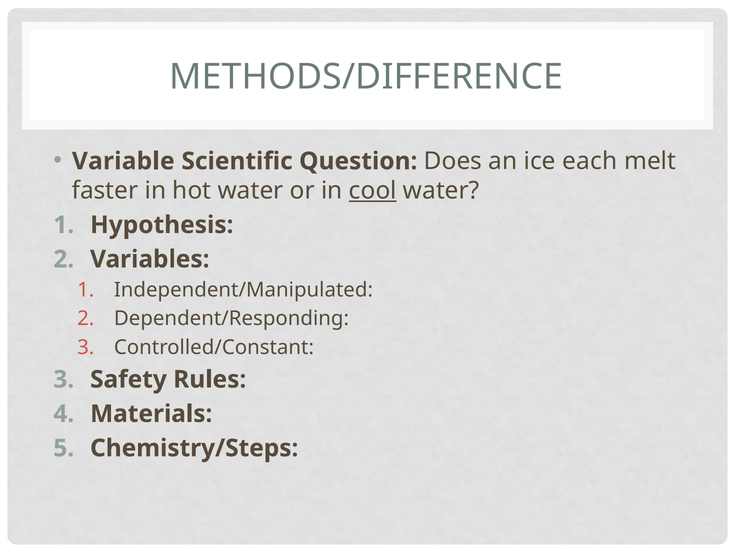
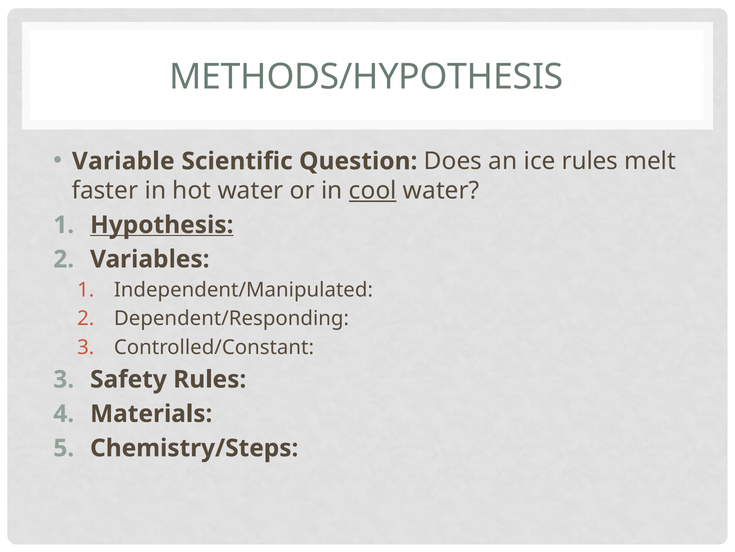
METHODS/DIFFERENCE: METHODS/DIFFERENCE -> METHODS/HYPOTHESIS
ice each: each -> rules
Hypothesis underline: none -> present
